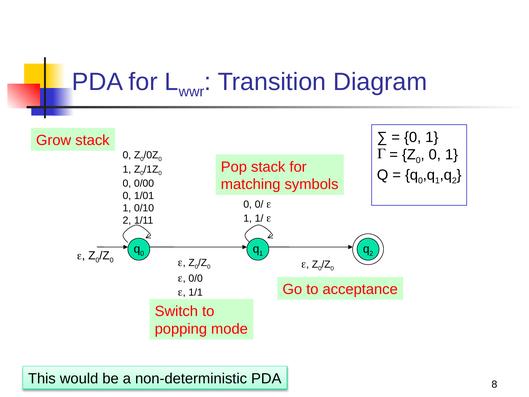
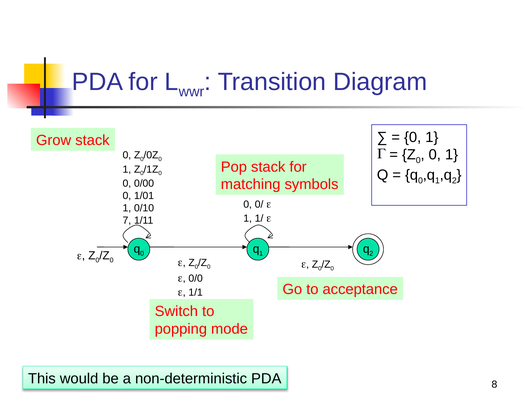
2 at (127, 220): 2 -> 7
